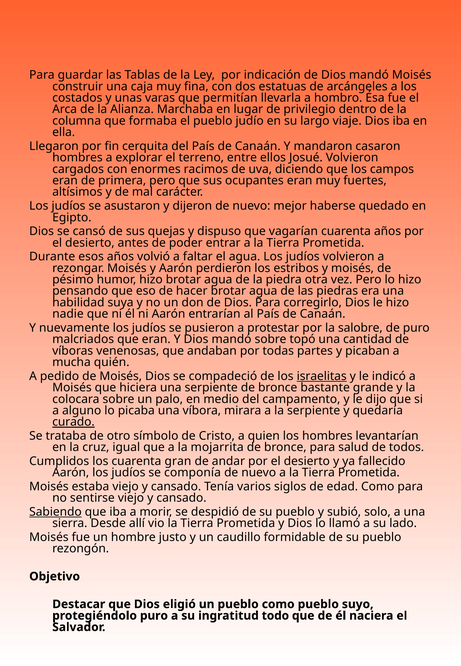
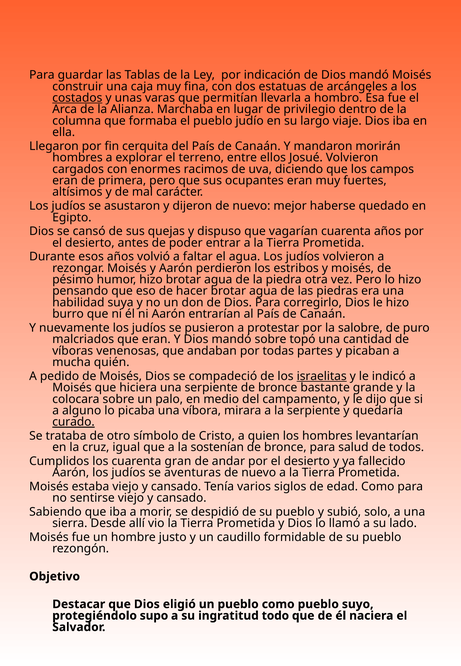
costados underline: none -> present
casaron: casaron -> morirán
nadie: nadie -> burro
mojarrita: mojarrita -> sostenían
componía: componía -> aventuras
Sabiendo underline: present -> none
protegiéndolo puro: puro -> supo
